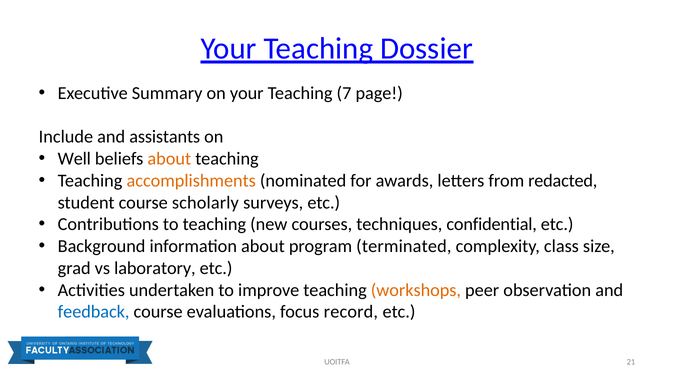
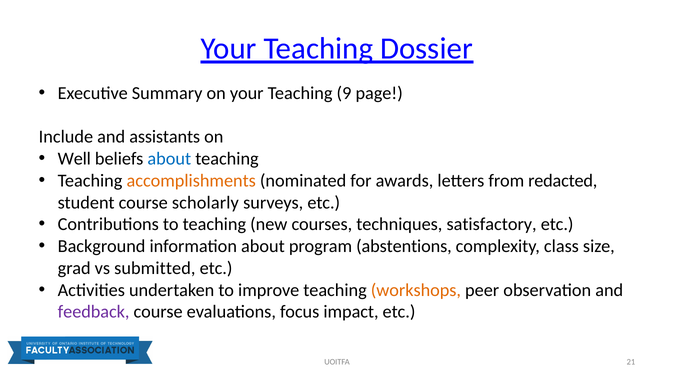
7: 7 -> 9
about at (169, 159) colour: orange -> blue
confidential: confidential -> satisfactory
terminated: terminated -> abstentions
laboratory: laboratory -> submitted
feedback colour: blue -> purple
record: record -> impact
